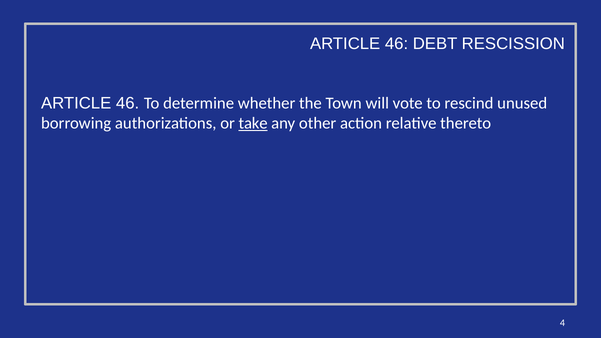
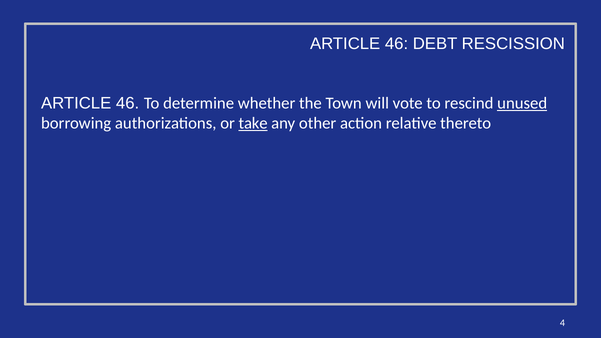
unused underline: none -> present
